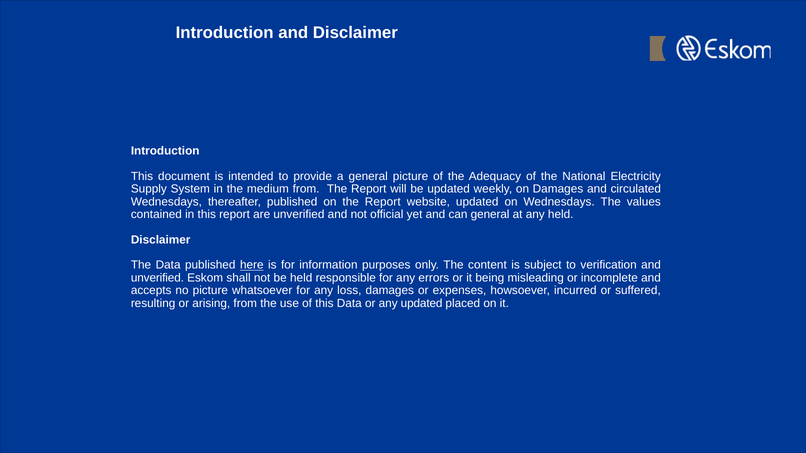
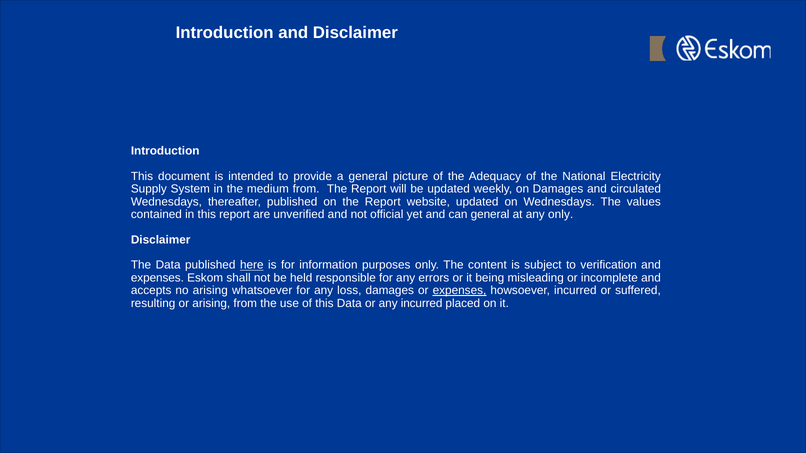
any held: held -> only
unverified at (157, 278): unverified -> expenses
no picture: picture -> arising
expenses at (459, 291) underline: none -> present
any updated: updated -> incurred
